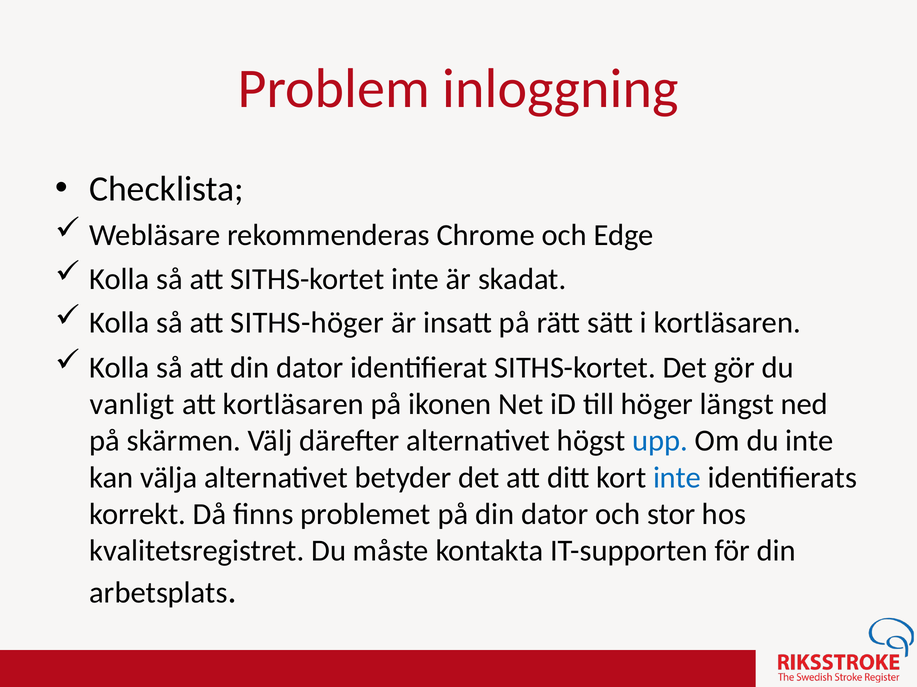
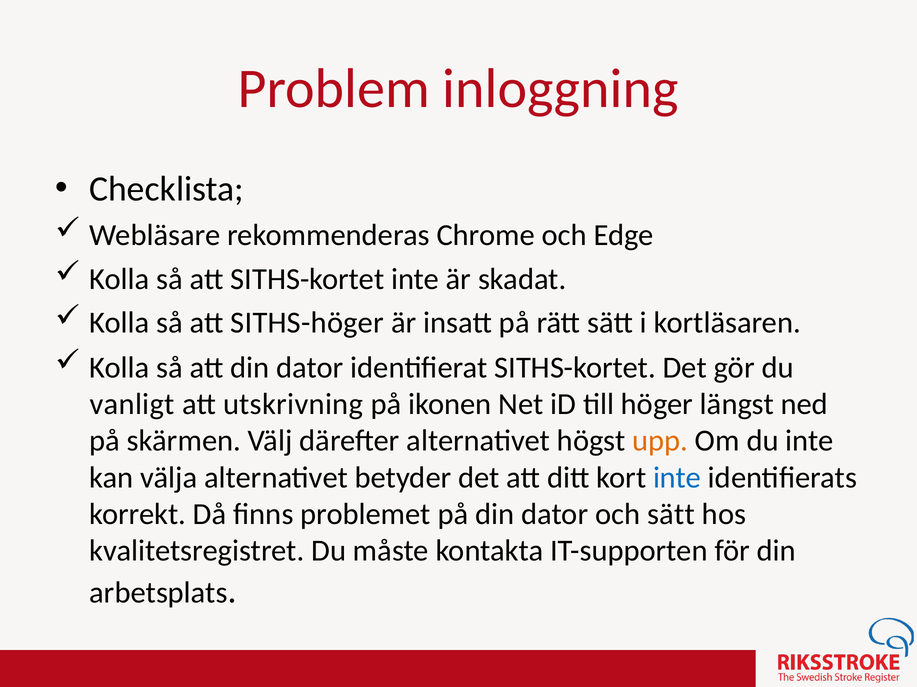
att kortläsaren: kortläsaren -> utskrivning
upp colour: blue -> orange
och stor: stor -> sätt
